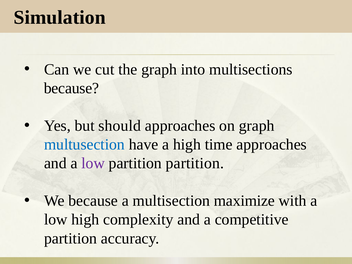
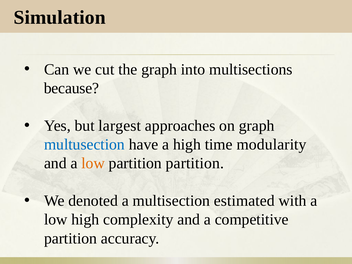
should: should -> largest
time approaches: approaches -> modularity
low at (93, 163) colour: purple -> orange
We because: because -> denoted
maximize: maximize -> estimated
